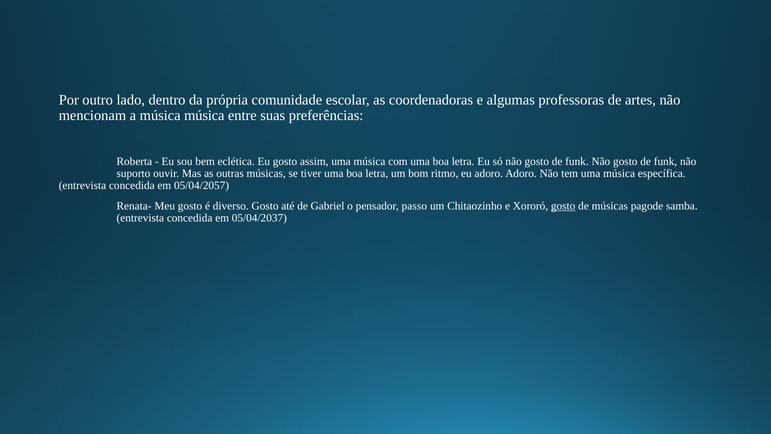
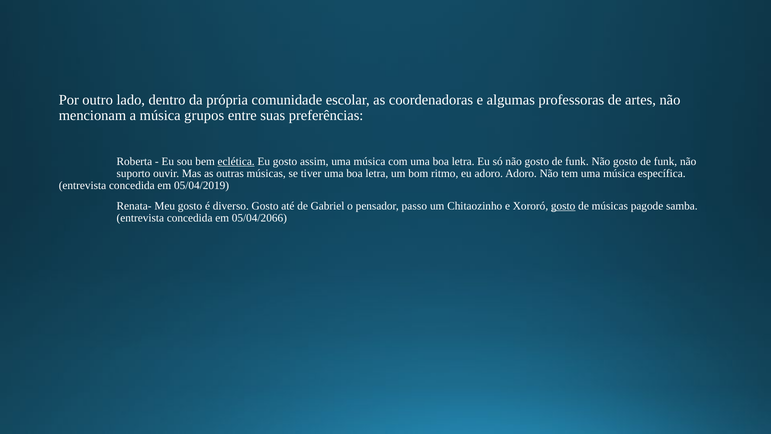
música música: música -> grupos
eclética underline: none -> present
05/04/2057: 05/04/2057 -> 05/04/2019
05/04/2037: 05/04/2037 -> 05/04/2066
